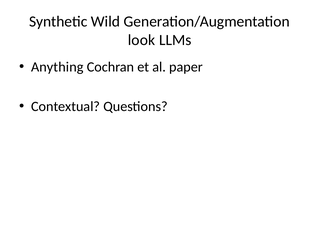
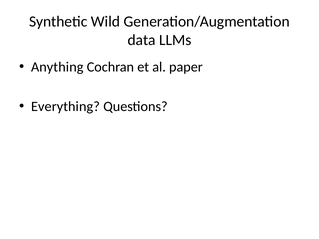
look: look -> data
Contextual: Contextual -> Everything
